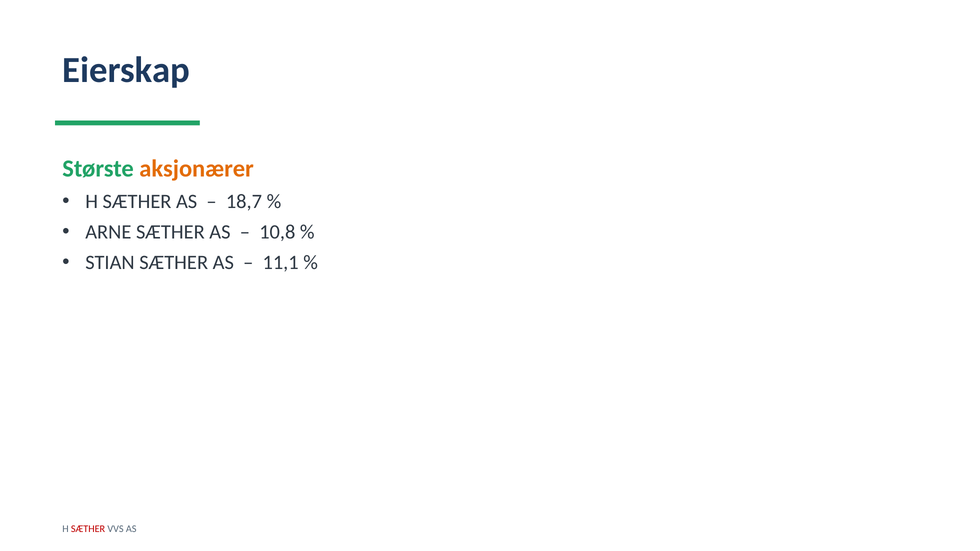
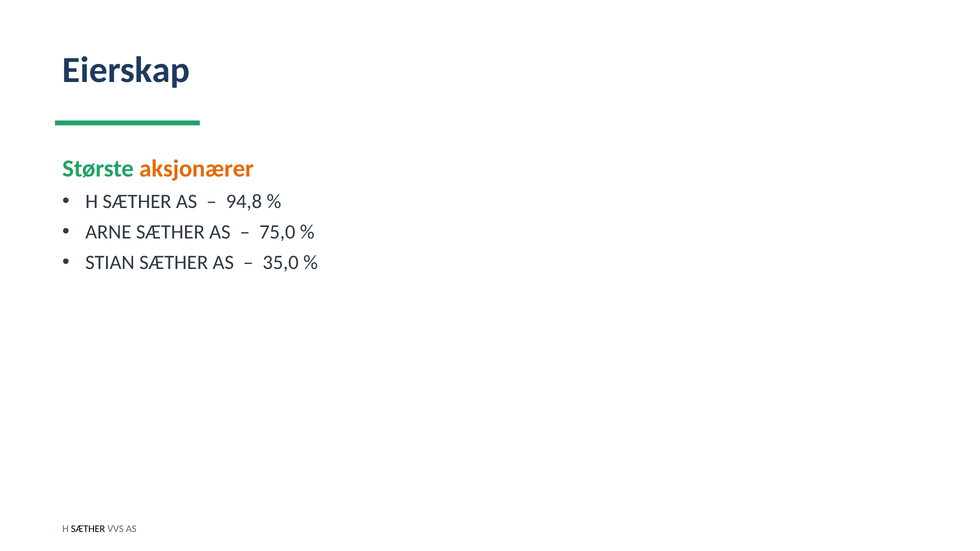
18,7: 18,7 -> 94,8
10,8: 10,8 -> 75,0
11,1: 11,1 -> 35,0
SÆTHER at (88, 529) colour: red -> black
